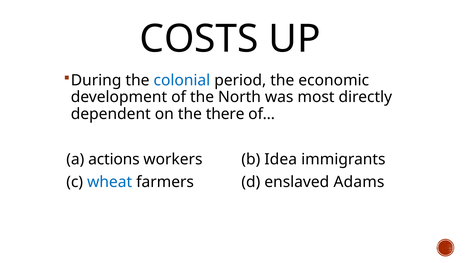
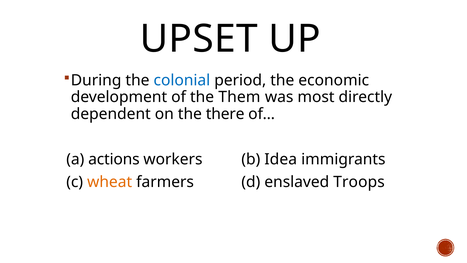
COSTS: COSTS -> UPSET
North: North -> Them
wheat colour: blue -> orange
Adams: Adams -> Troops
